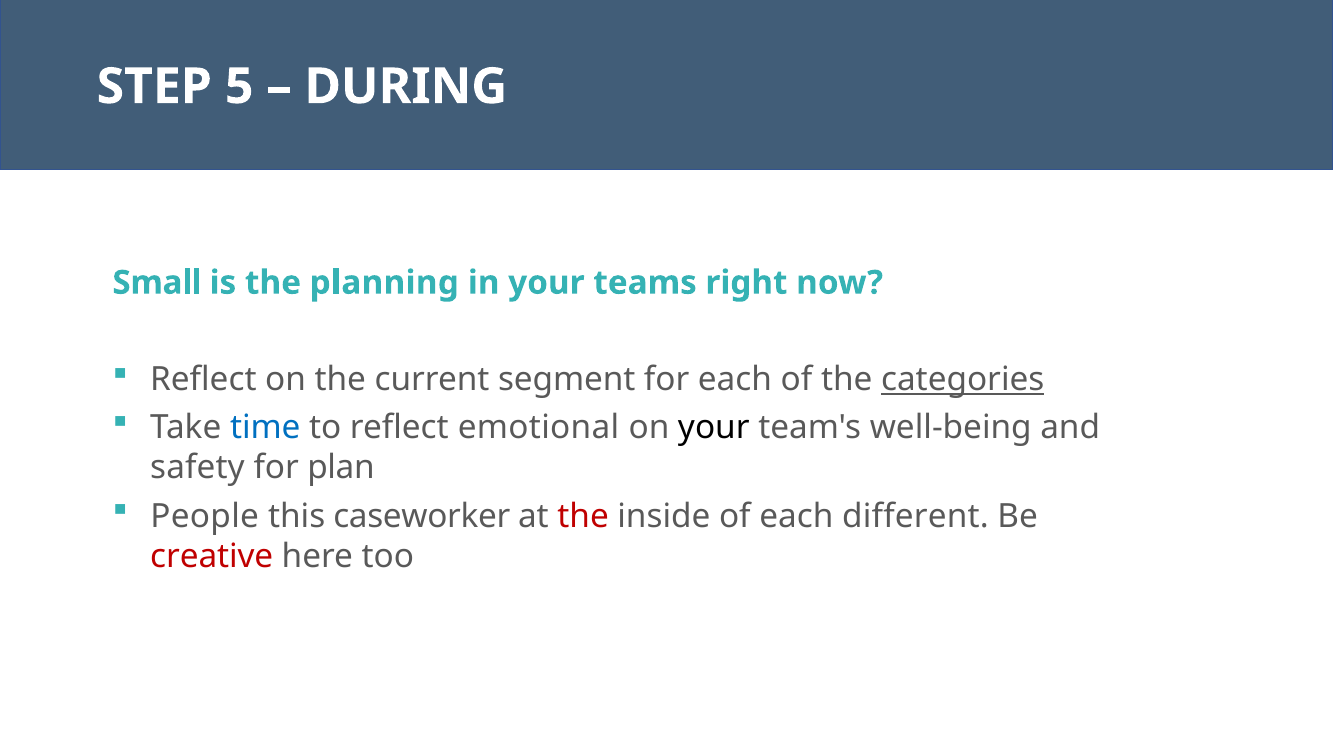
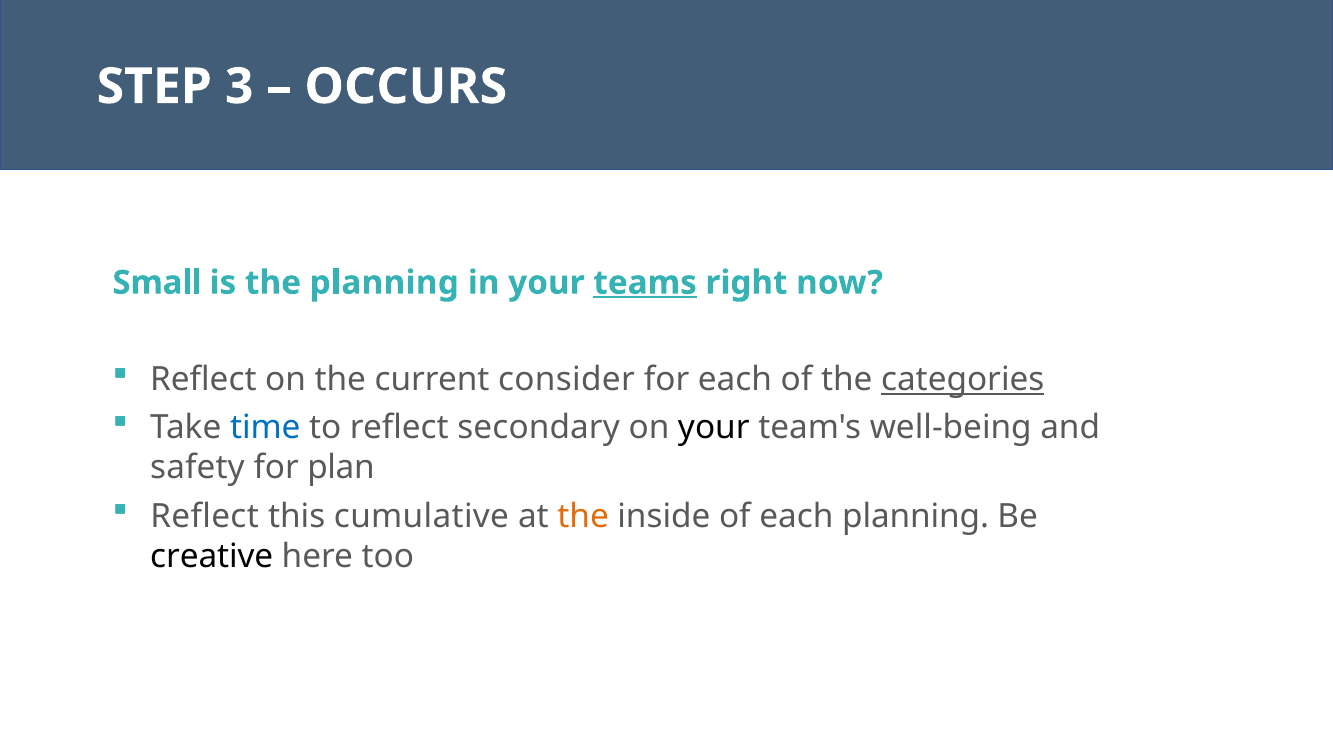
5: 5 -> 3
DURING: DURING -> OCCURS
teams underline: none -> present
segment: segment -> consider
emotional: emotional -> secondary
People at (205, 516): People -> Reflect
caseworker: caseworker -> cumulative
the at (583, 516) colour: red -> orange
each different: different -> planning
creative colour: red -> black
